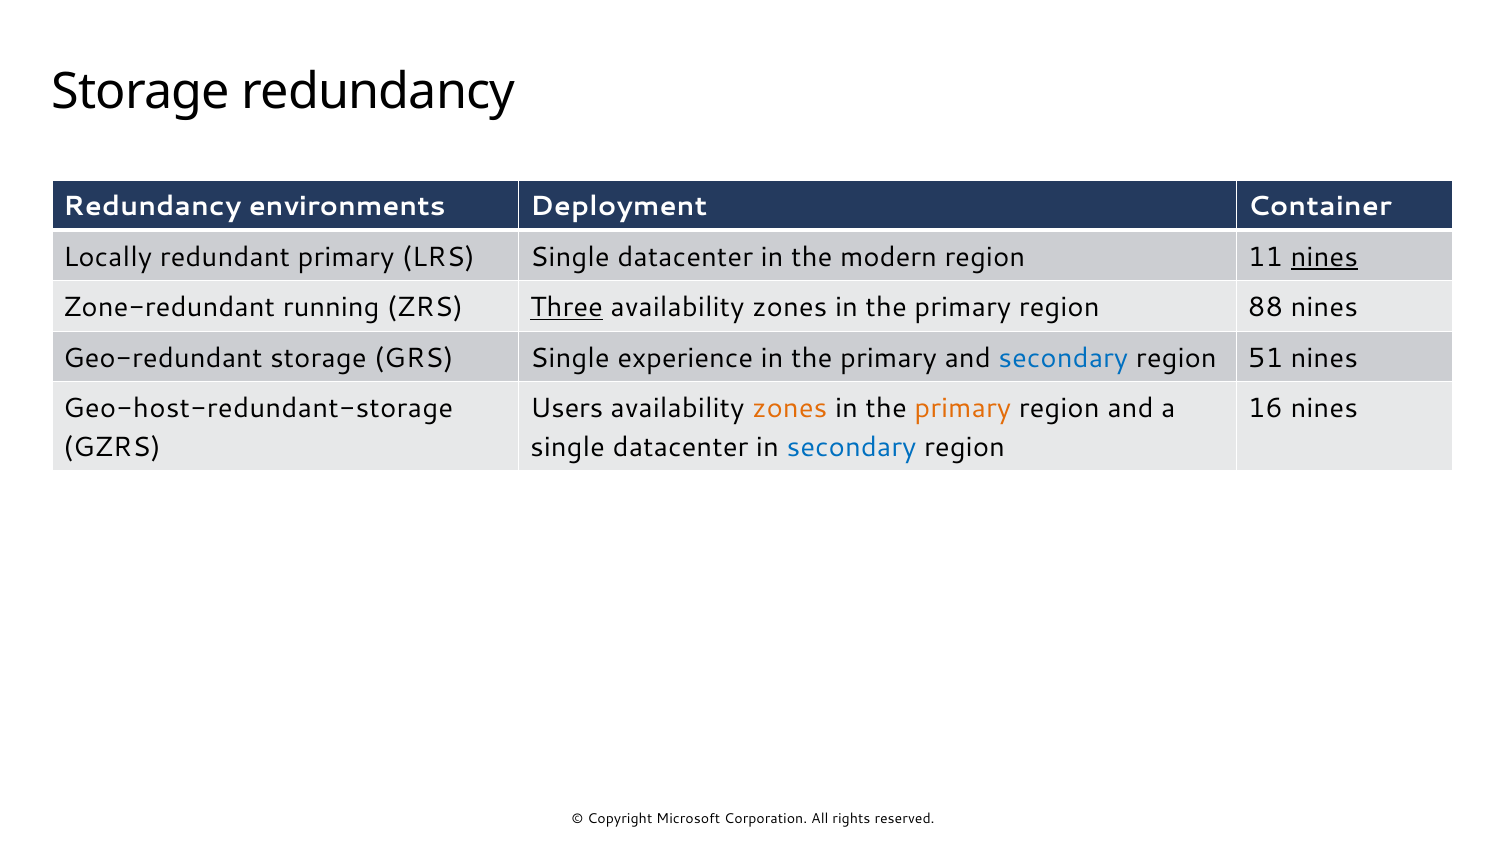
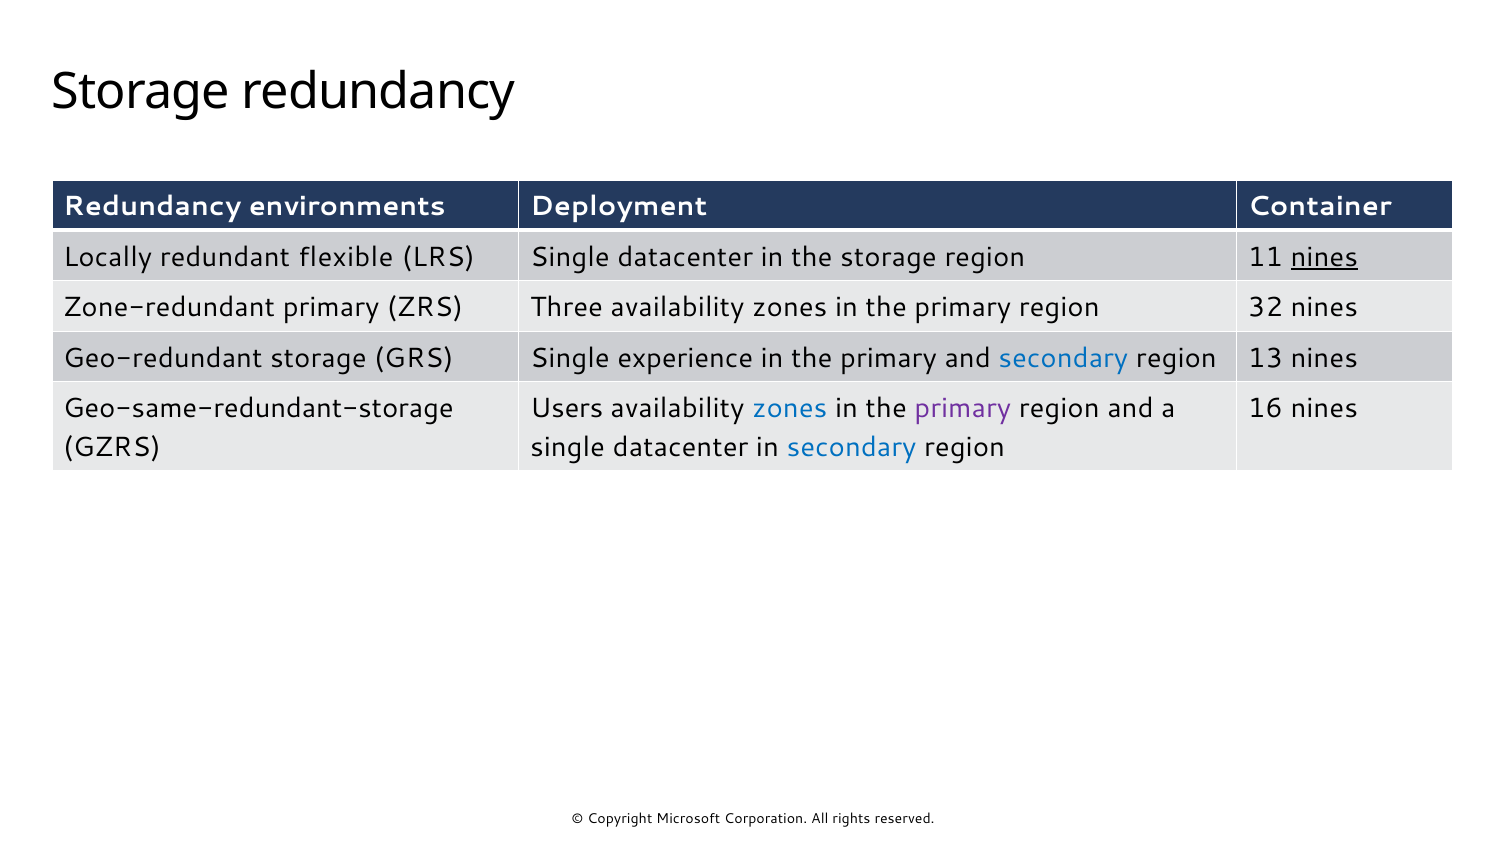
redundant primary: primary -> flexible
the modern: modern -> storage
Zone-redundant running: running -> primary
Three underline: present -> none
88: 88 -> 32
51: 51 -> 13
Geo-host-redundant-storage: Geo-host-redundant-storage -> Geo-same-redundant-storage
zones at (790, 408) colour: orange -> blue
primary at (963, 408) colour: orange -> purple
